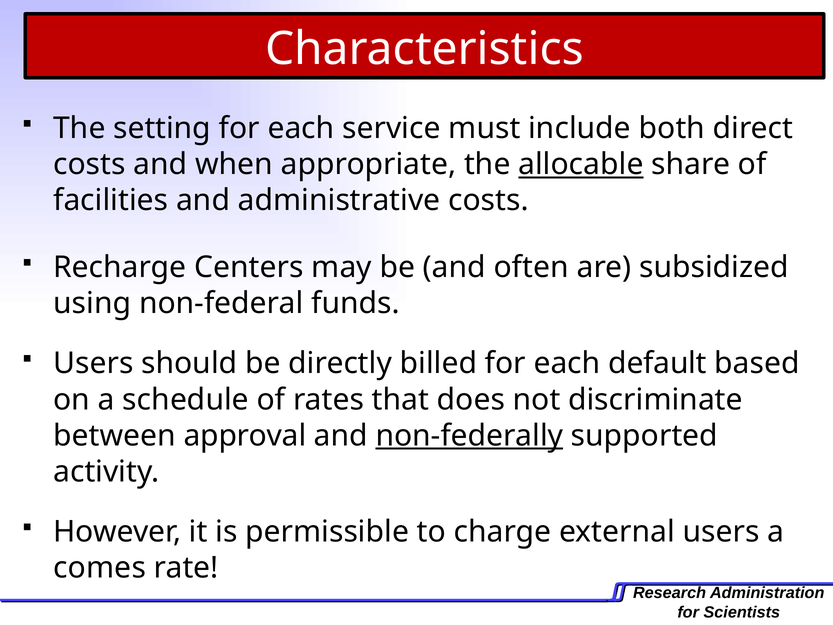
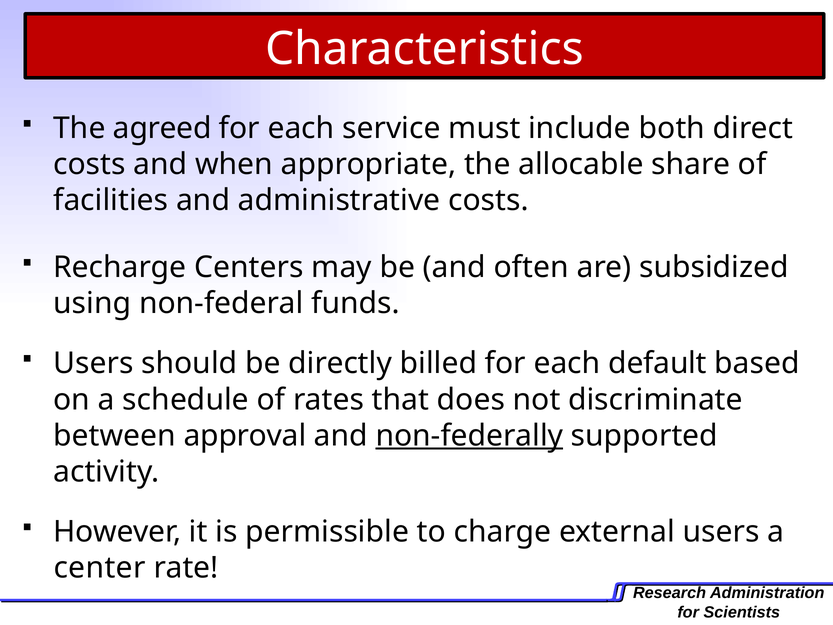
setting: setting -> agreed
allocable underline: present -> none
comes: comes -> center
